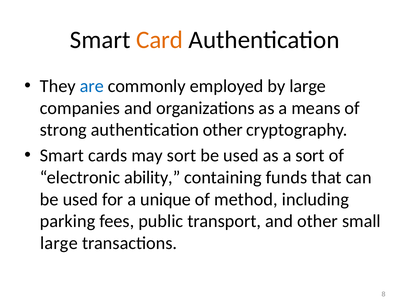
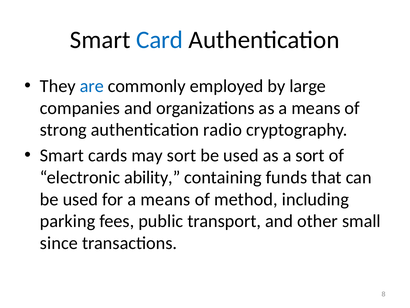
Card colour: orange -> blue
authentication other: other -> radio
for a unique: unique -> means
large at (59, 243): large -> since
